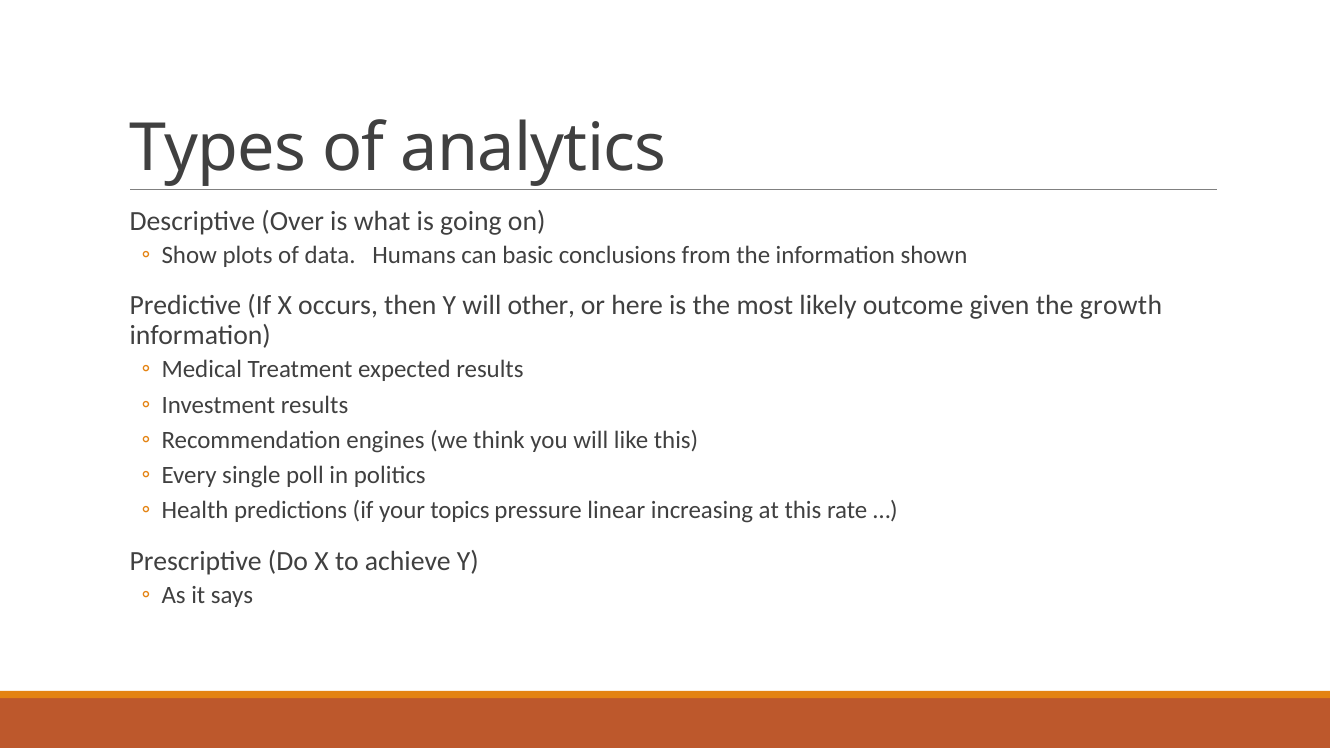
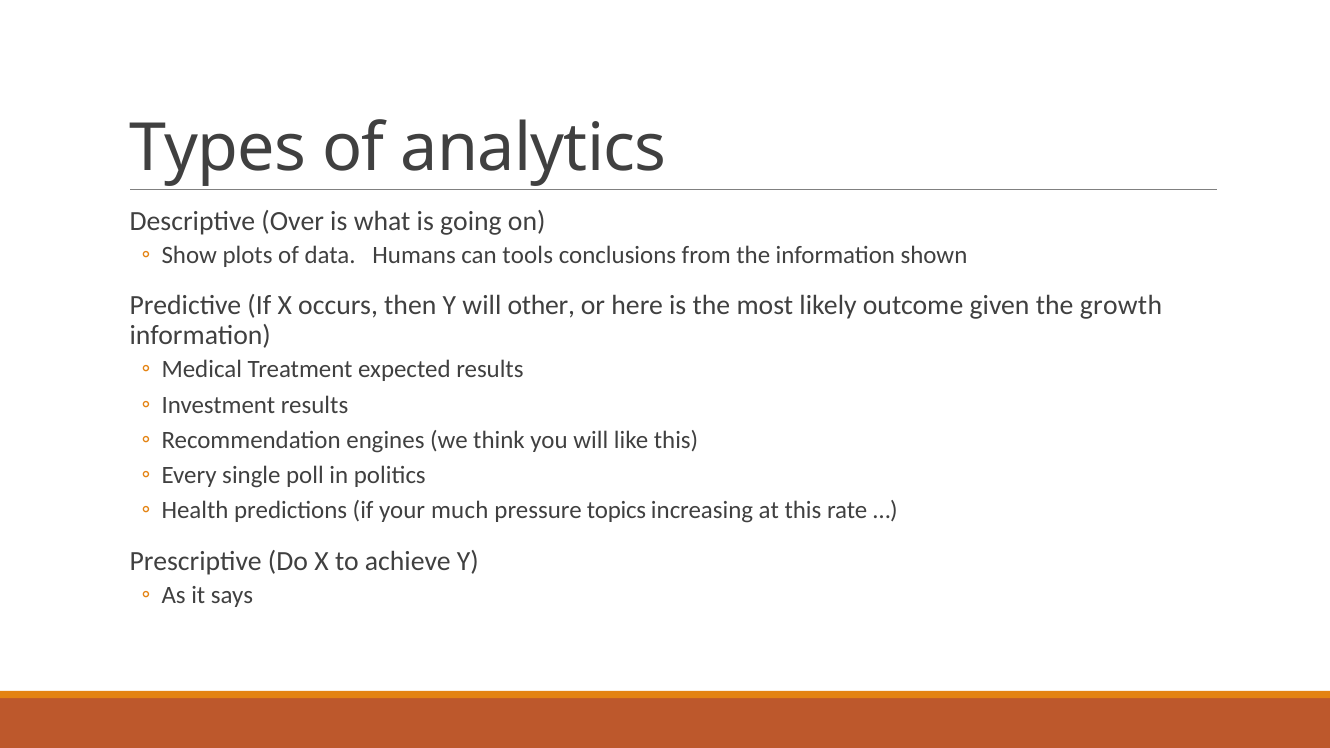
basic: basic -> tools
topics: topics -> much
linear: linear -> topics
